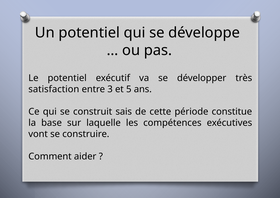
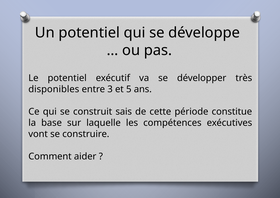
satisfaction: satisfaction -> disponibles
